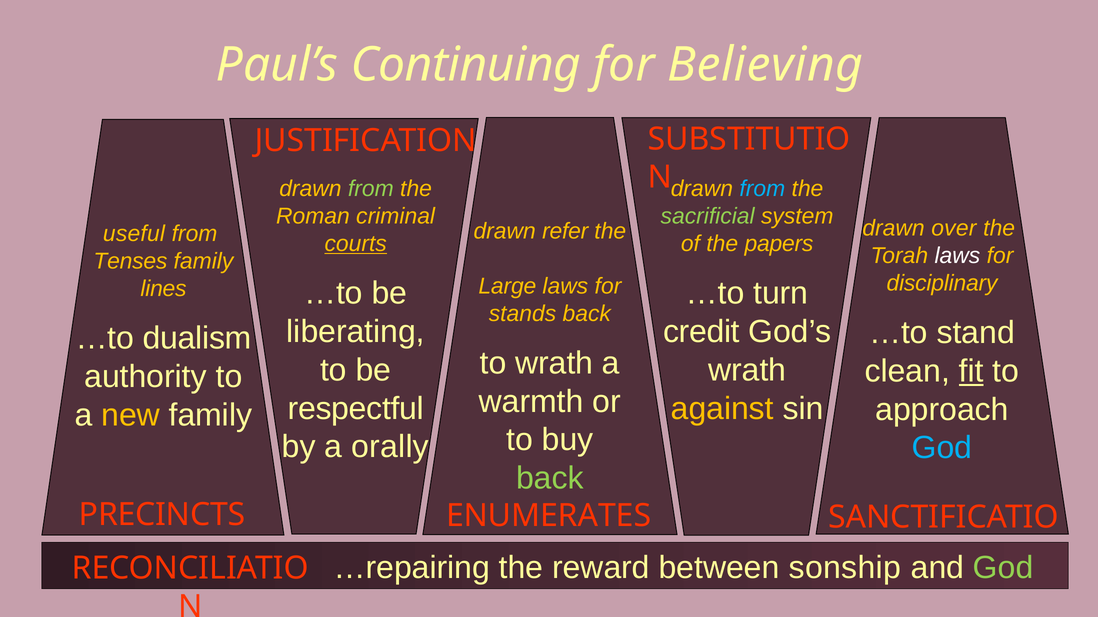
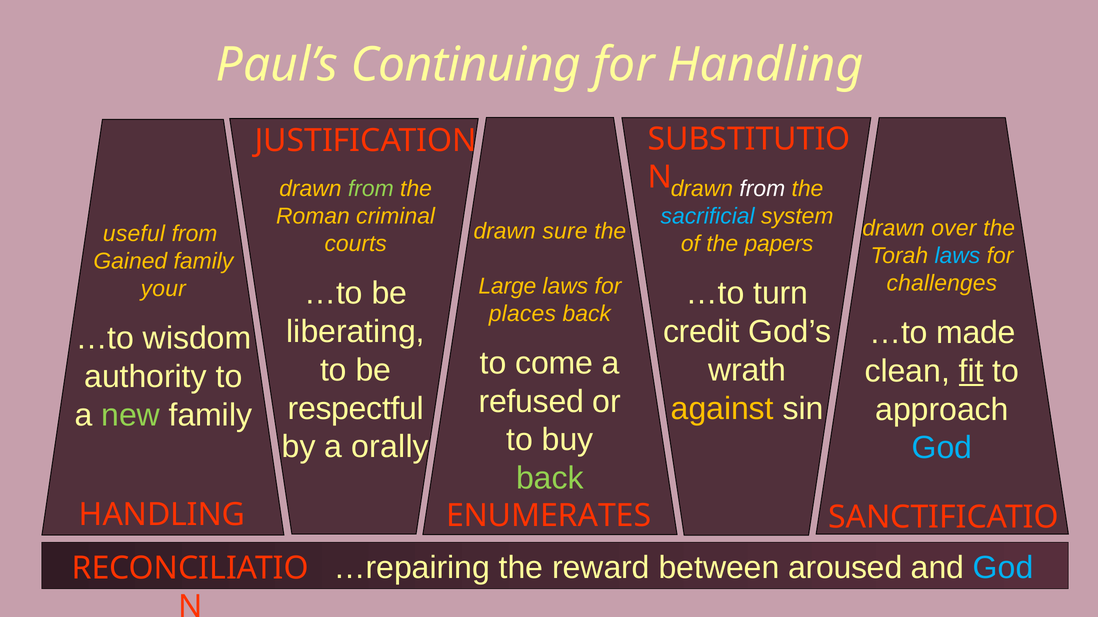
for Believing: Believing -> Handling
from at (762, 189) colour: light blue -> white
sacrificial colour: light green -> light blue
refer: refer -> sure
courts underline: present -> none
laws at (957, 256) colour: white -> light blue
Tenses: Tenses -> Gained
disciplinary: disciplinary -> challenges
lines: lines -> your
stands: stands -> places
stand: stand -> made
dualism: dualism -> wisdom
to wrath: wrath -> come
warmth: warmth -> refused
new colour: yellow -> light green
PRECINCTS at (162, 515): PRECINCTS -> HANDLING
sonship: sonship -> aroused
God at (1003, 568) colour: light green -> light blue
